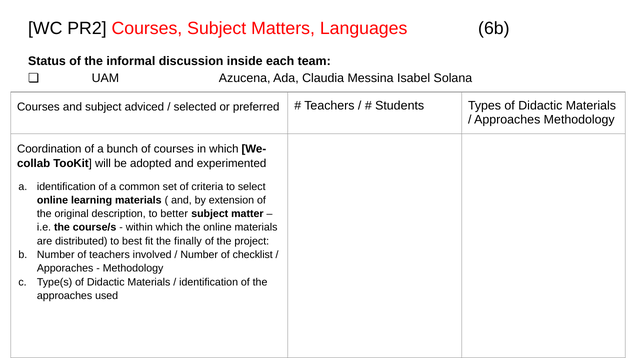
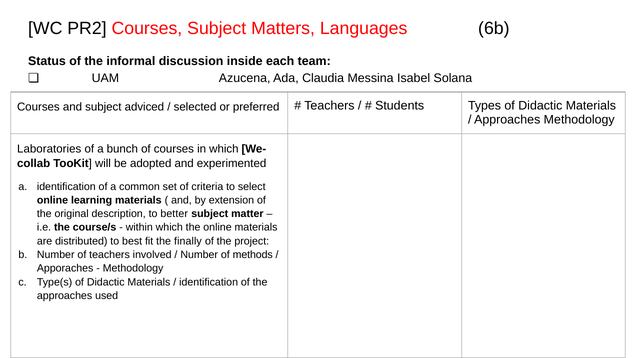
Coordination: Coordination -> Laboratories
checklist: checklist -> methods
